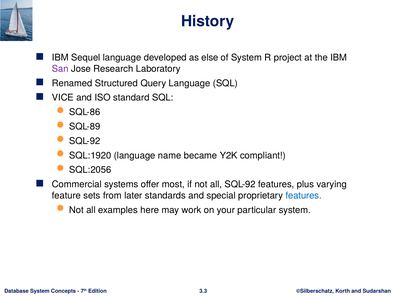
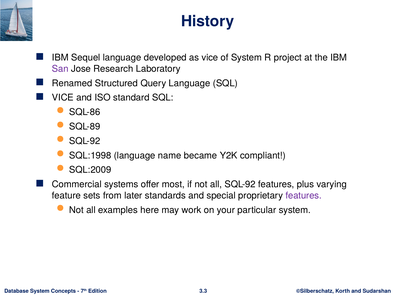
as else: else -> vice
SQL:1920: SQL:1920 -> SQL:1998
SQL:2056: SQL:2056 -> SQL:2009
features at (304, 196) colour: blue -> purple
